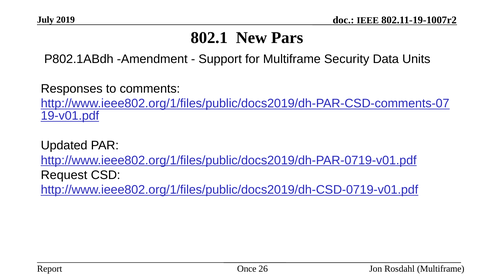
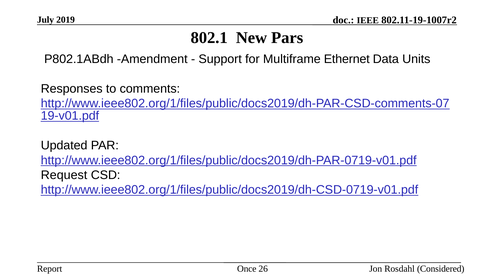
Security: Security -> Ethernet
Rosdahl Multiframe: Multiframe -> Considered
